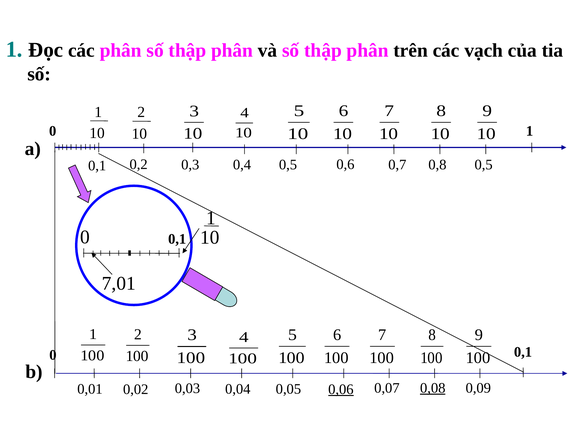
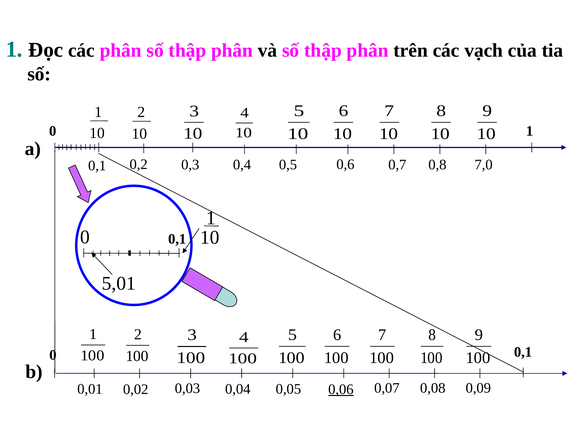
0,8 0,5: 0,5 -> 7,0
7,01: 7,01 -> 5,01
0,08 underline: present -> none
